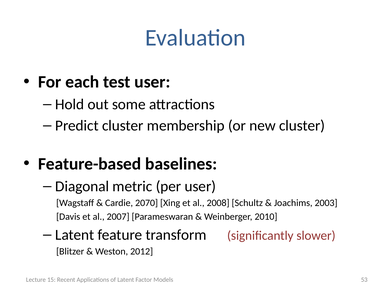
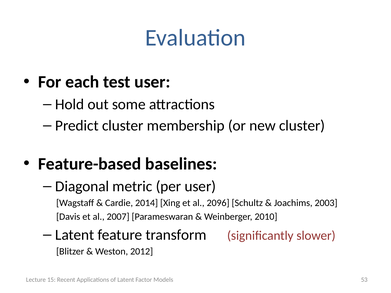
2070: 2070 -> 2014
2008: 2008 -> 2096
